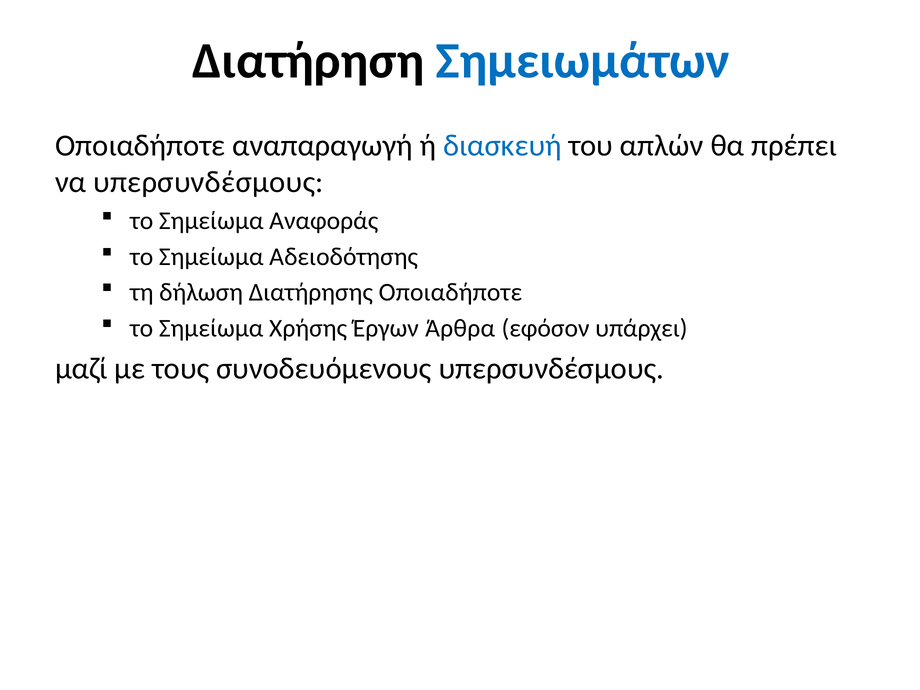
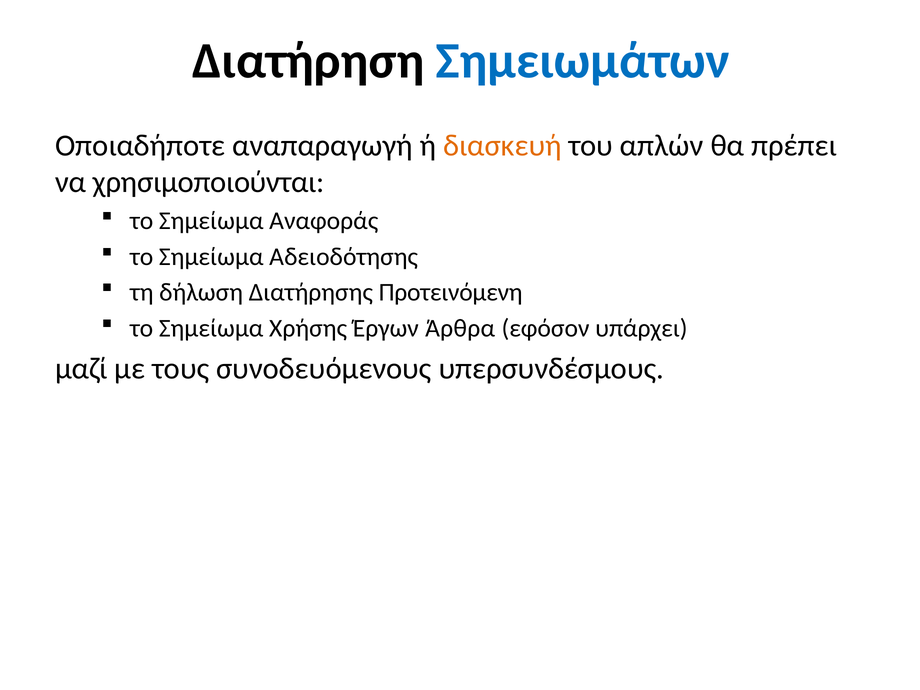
διασκευή colour: blue -> orange
να υπερσυνδέσμους: υπερσυνδέσμους -> χρησιμοποιούνται
Διατήρησης Οποιαδήποτε: Οποιαδήποτε -> Προτεινόμενη
